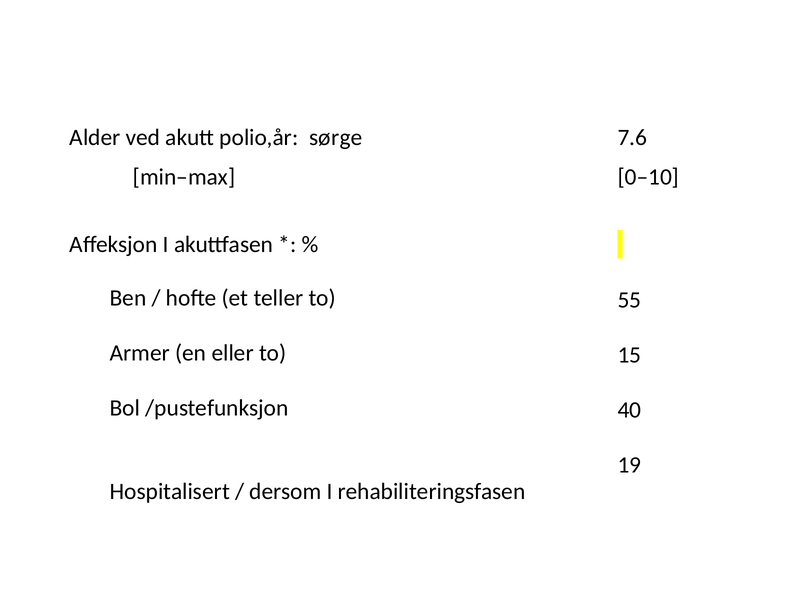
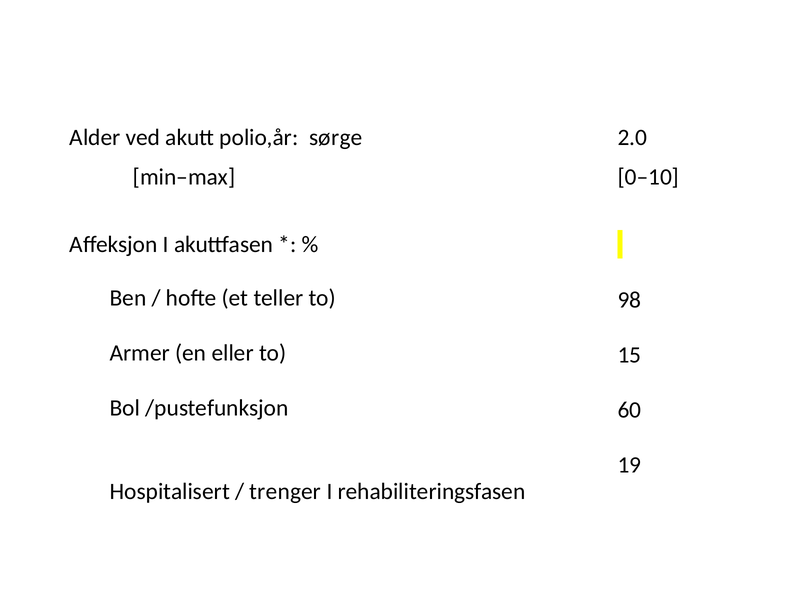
7.6: 7.6 -> 2.0
55: 55 -> 98
40: 40 -> 60
dersom: dersom -> trenger
